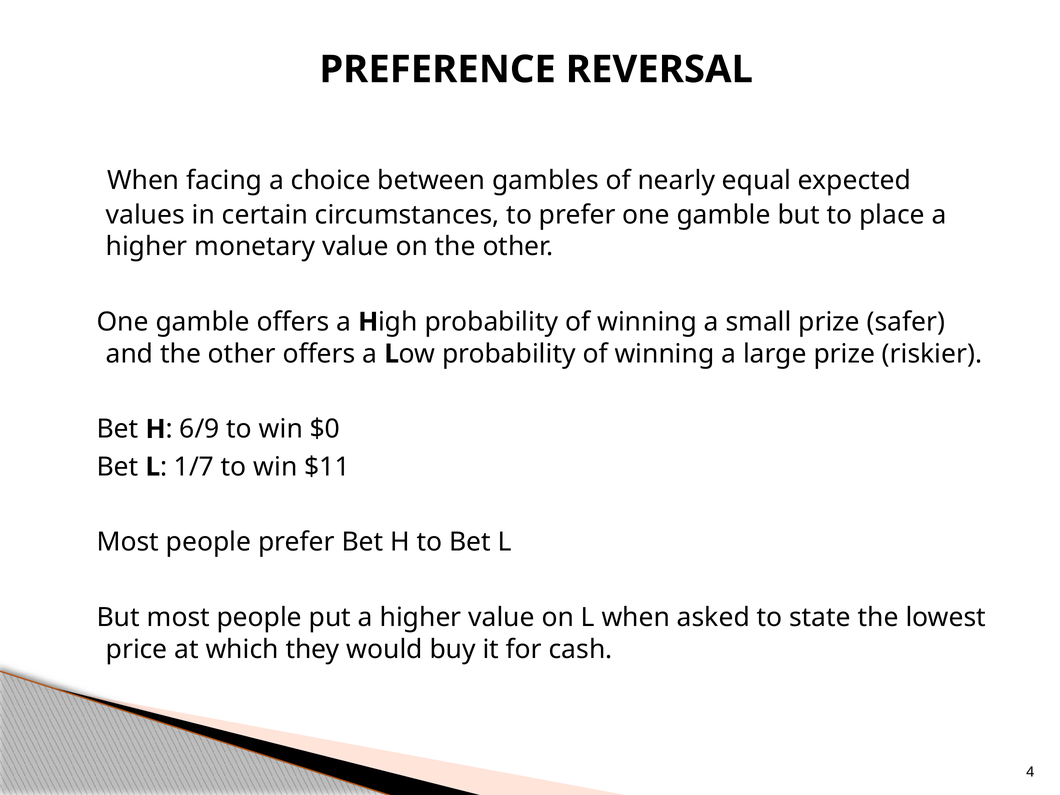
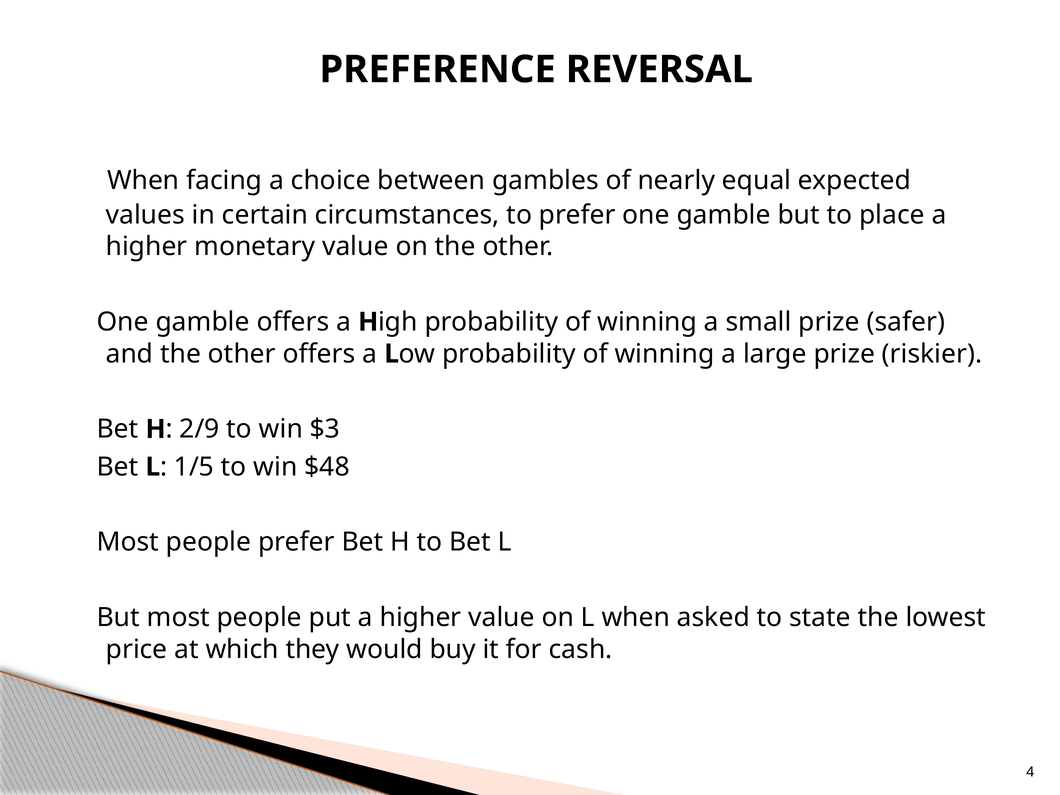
6/9: 6/9 -> 2/9
$0: $0 -> $3
1/7: 1/7 -> 1/5
$11: $11 -> $48
